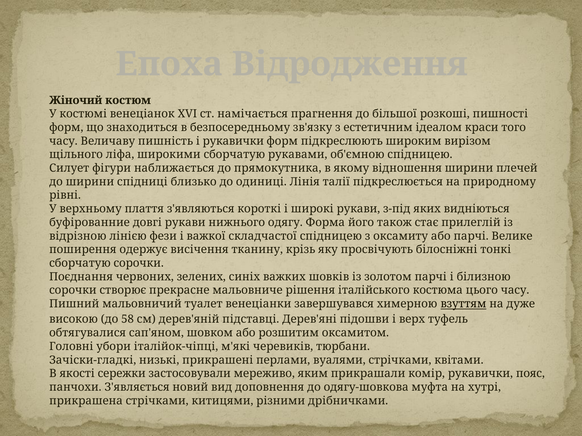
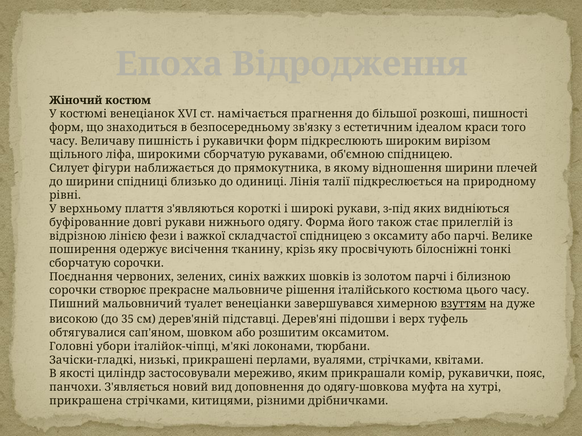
58: 58 -> 35
черевиків: черевиків -> локонами
сережки: сережки -> циліндр
